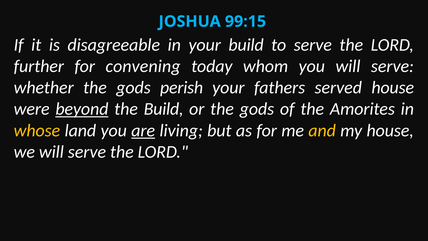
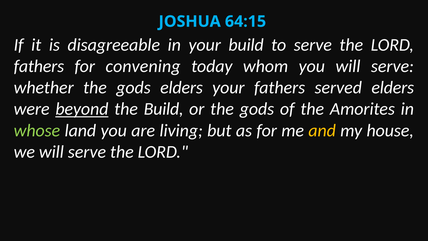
99:15: 99:15 -> 64:15
further at (39, 66): further -> fathers
gods perish: perish -> elders
served house: house -> elders
whose colour: yellow -> light green
are underline: present -> none
